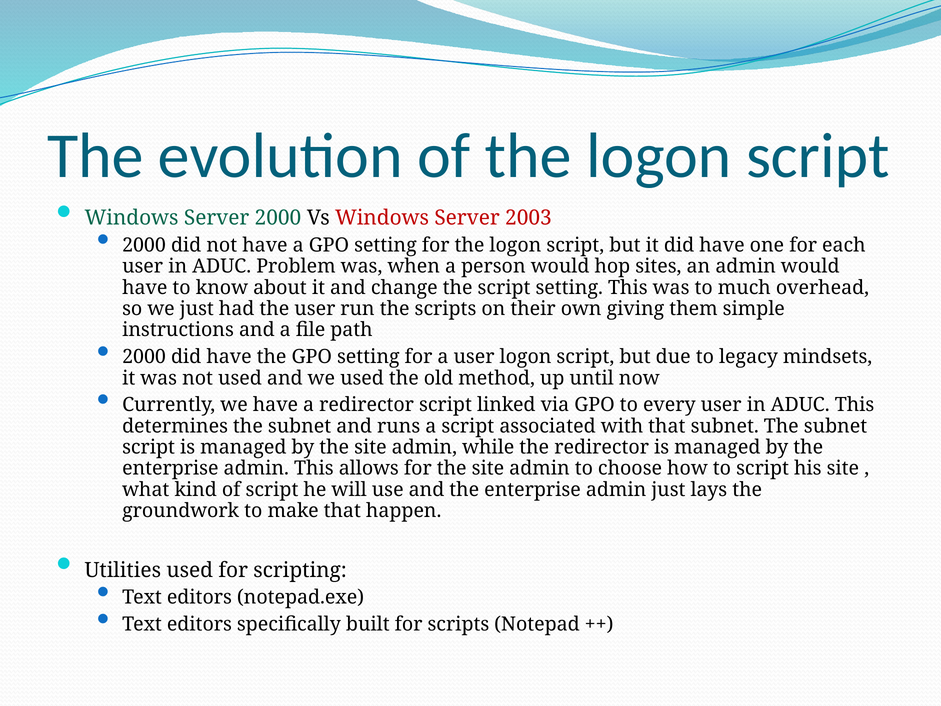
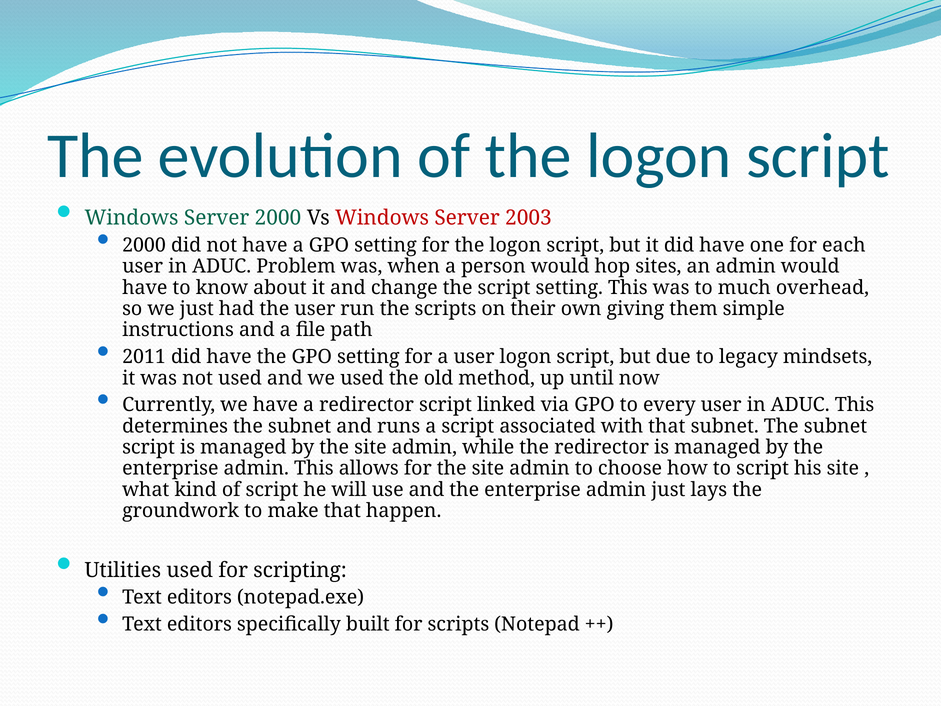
2000 at (144, 357): 2000 -> 2011
